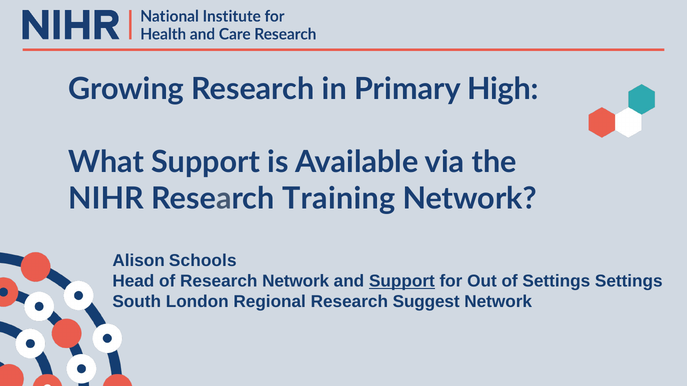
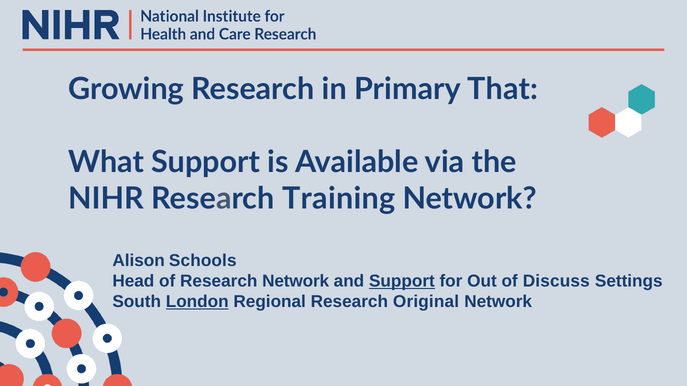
High: High -> That
of Settings: Settings -> Discuss
London underline: none -> present
Suggest: Suggest -> Original
